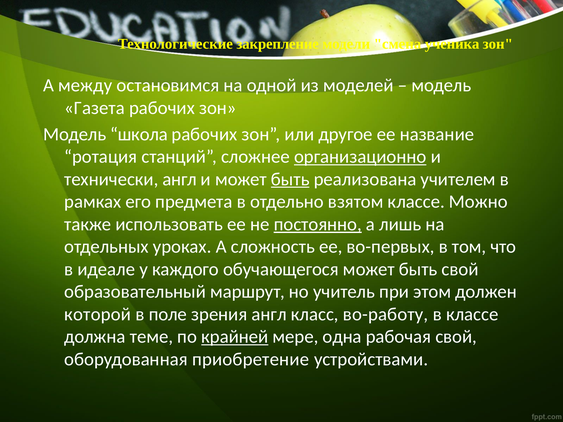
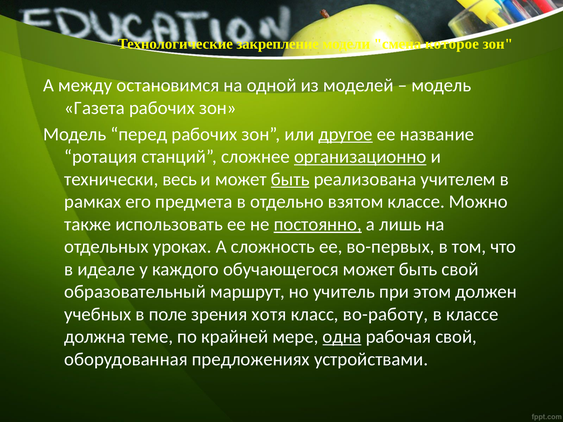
ученика: ученика -> которое
школа: школа -> перед
другое underline: none -> present
технически англ: англ -> весь
которой: которой -> учебных
зрения англ: англ -> хотя
крайней underline: present -> none
одна underline: none -> present
приобретение: приобретение -> предложениях
